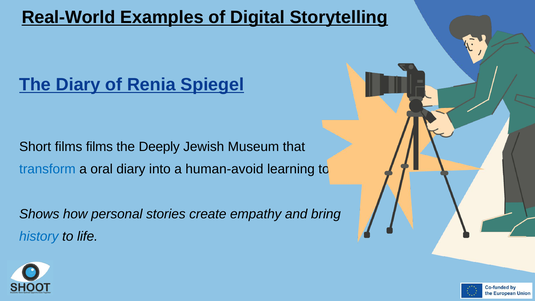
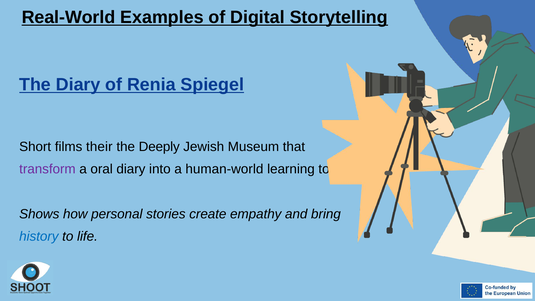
films films: films -> their
transform colour: blue -> purple
human-avoid: human-avoid -> human-world
